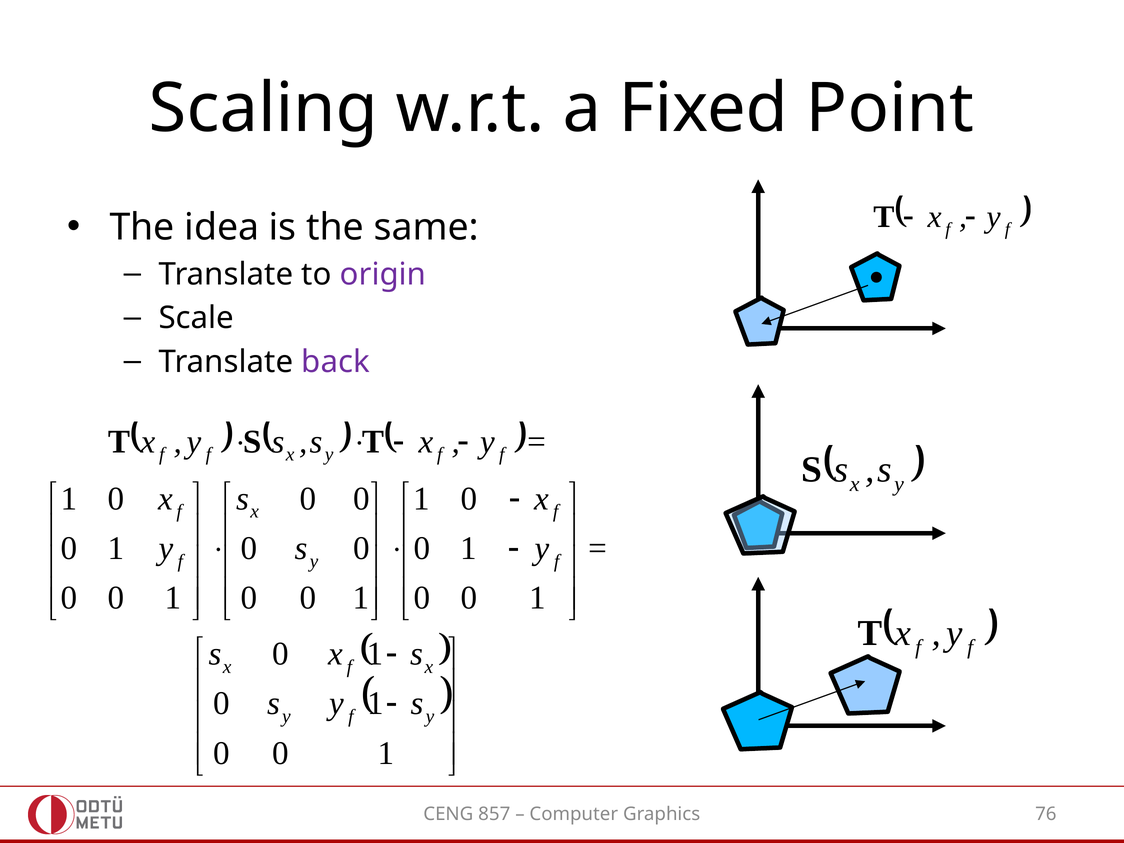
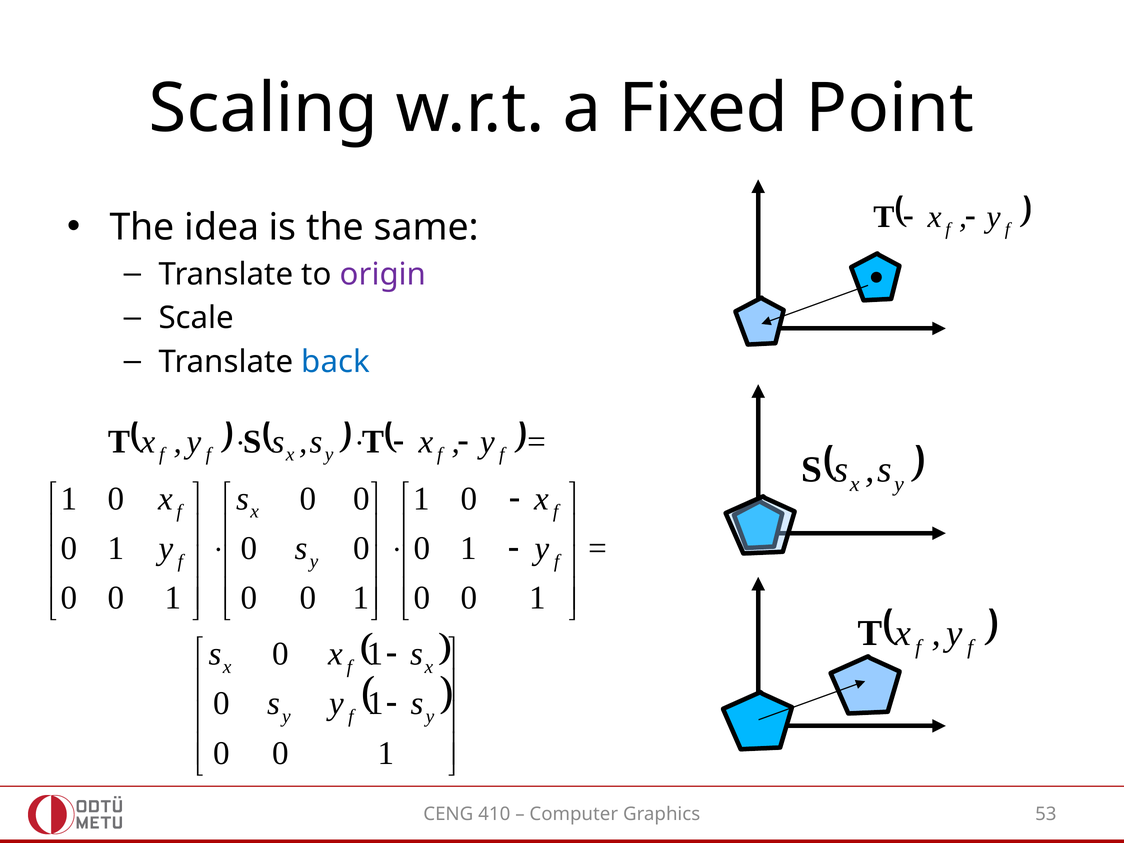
back colour: purple -> blue
857: 857 -> 410
76: 76 -> 53
